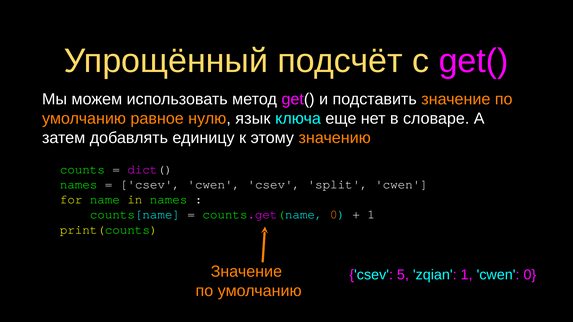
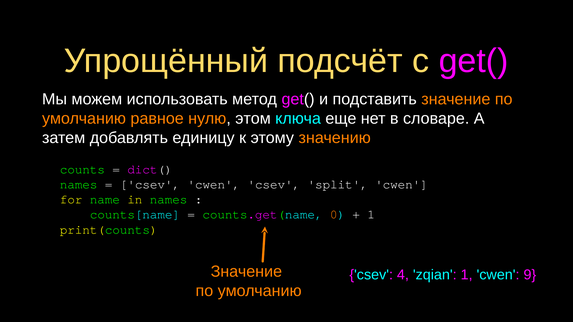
язык: язык -> этом
5: 5 -> 4
cwen 0: 0 -> 9
